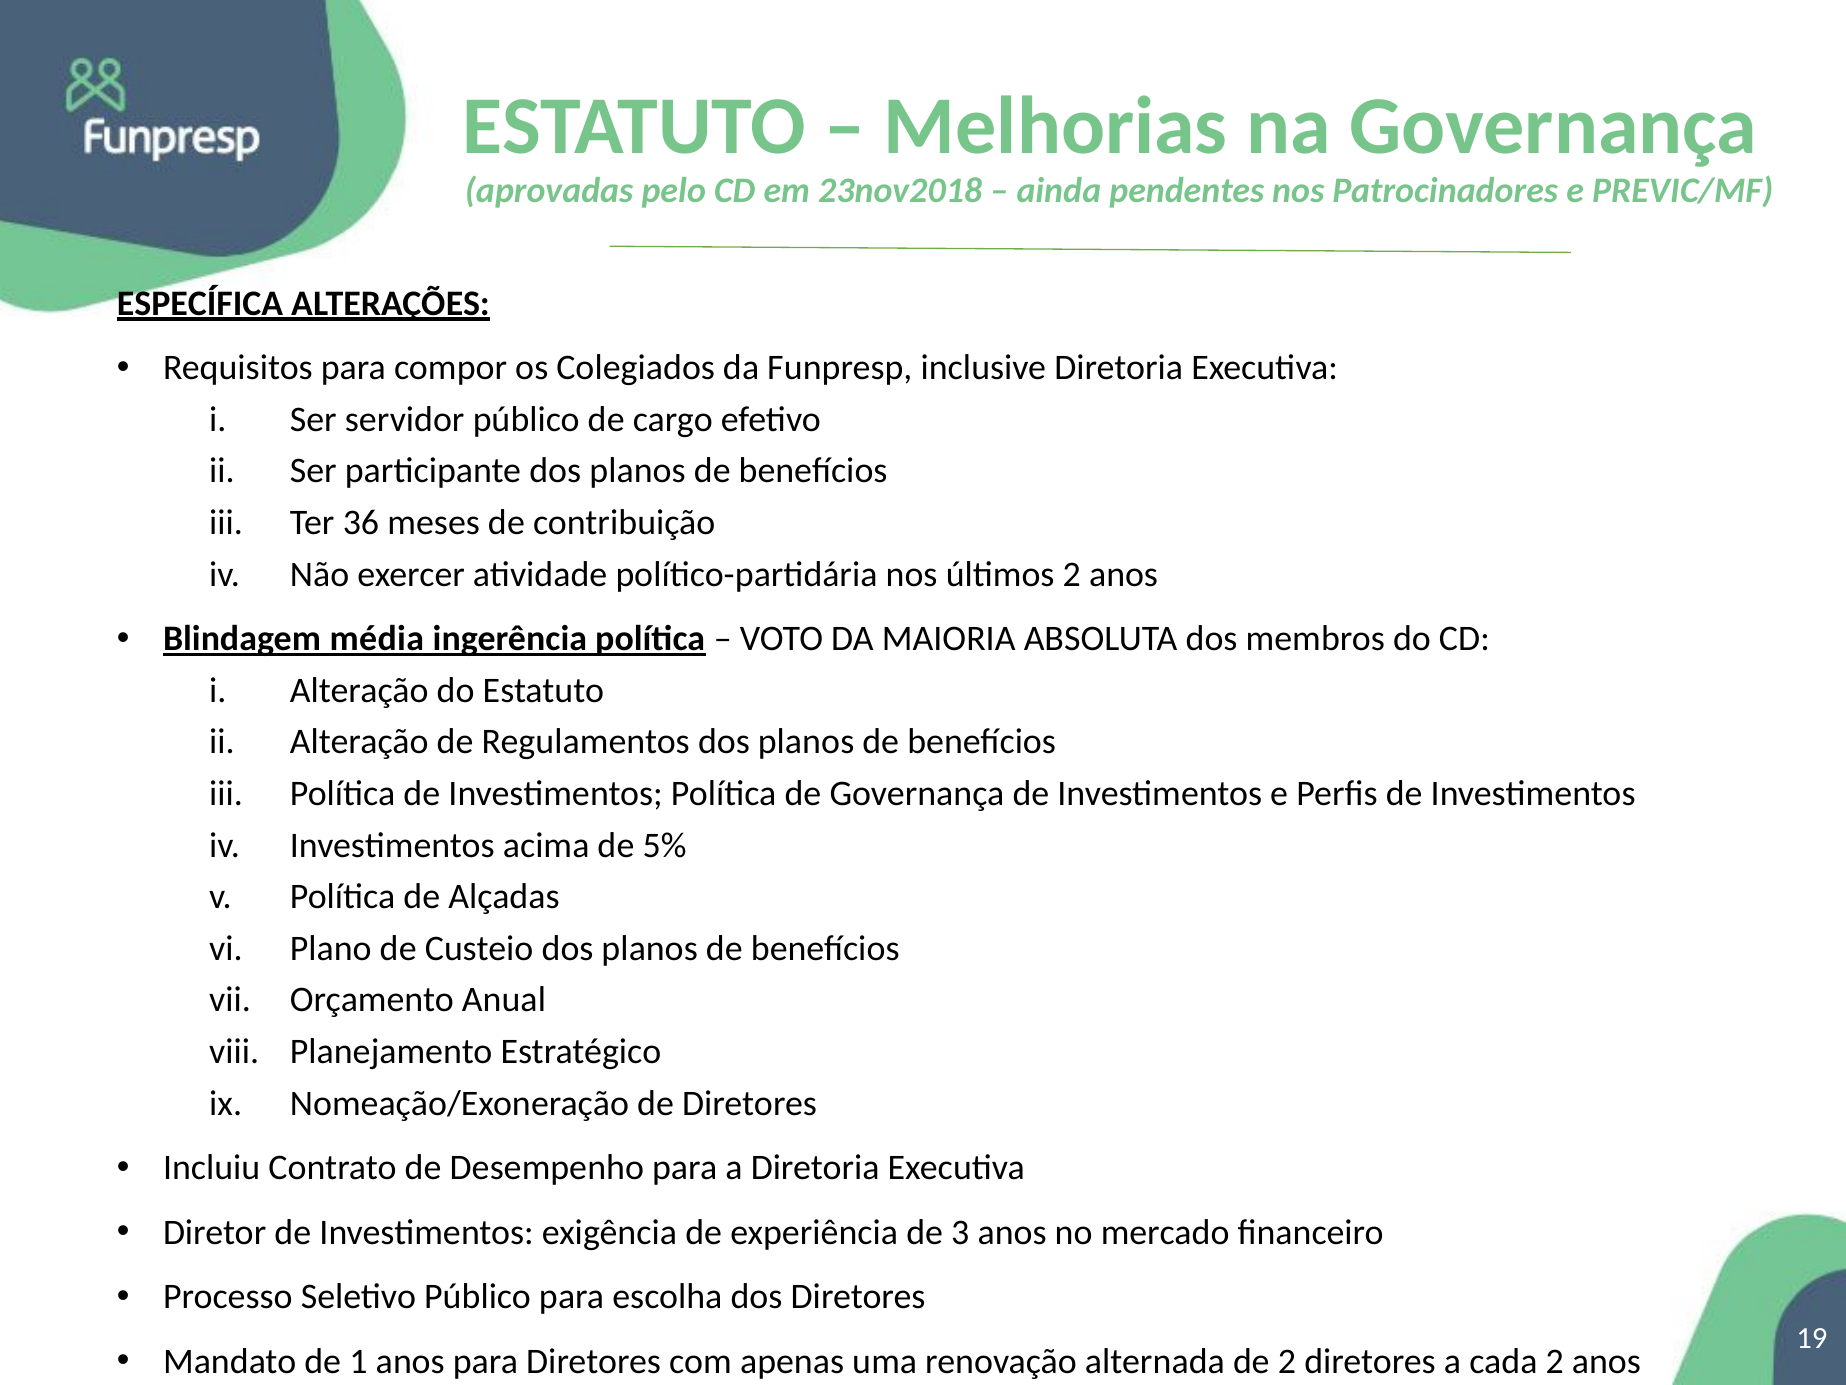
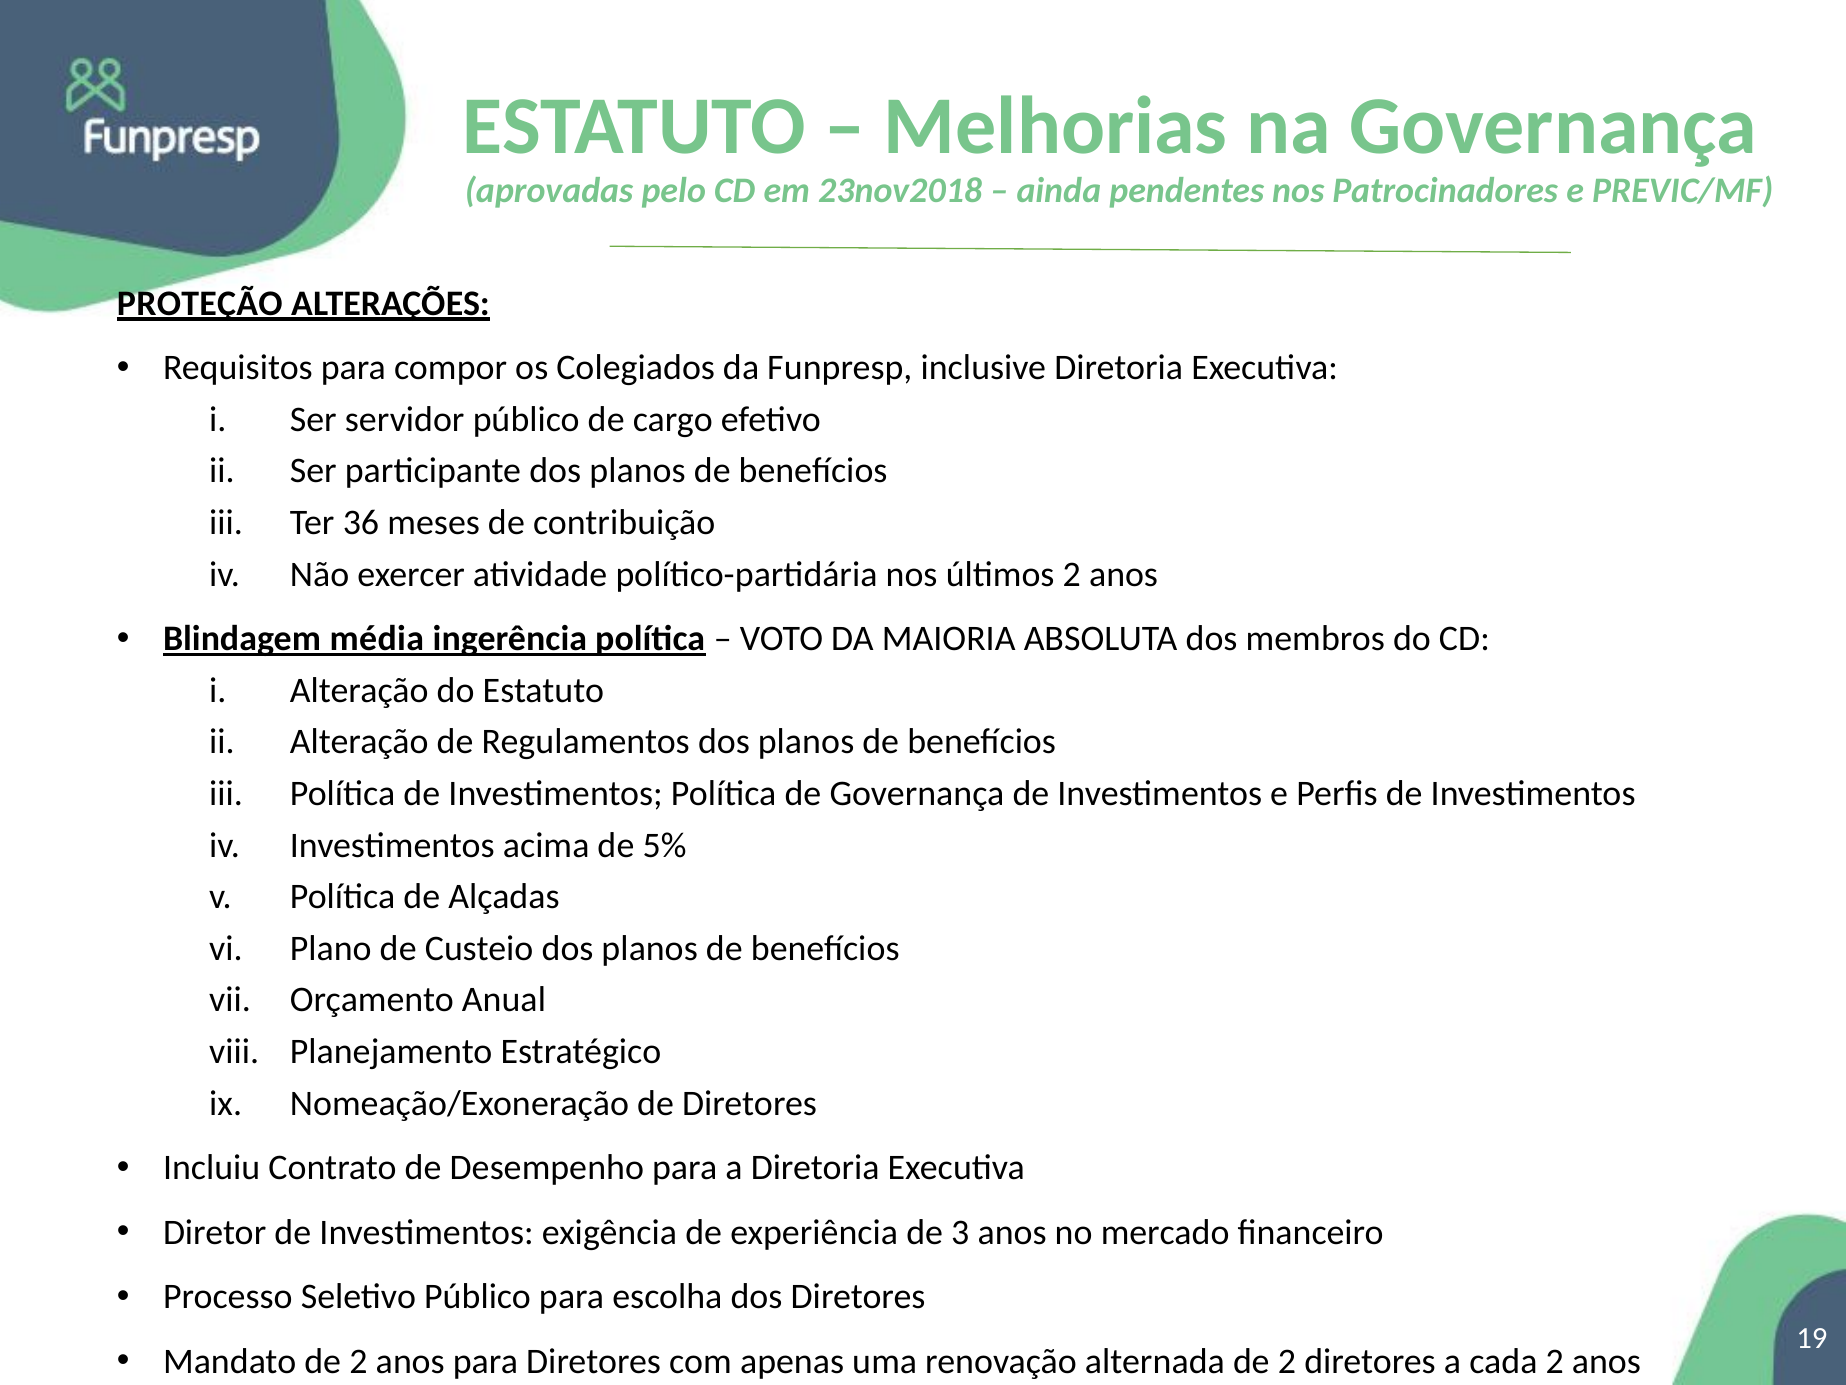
ESPECÍFICA: ESPECÍFICA -> PROTEÇÃO
Mandato de 1: 1 -> 2
